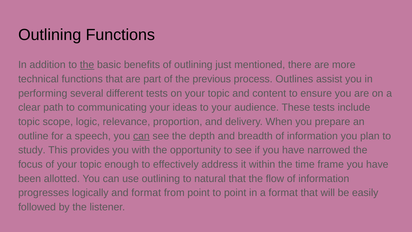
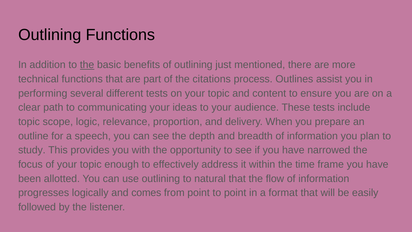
previous: previous -> citations
can at (141, 136) underline: present -> none
and format: format -> comes
